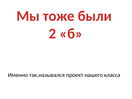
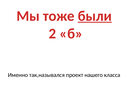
были underline: none -> present
